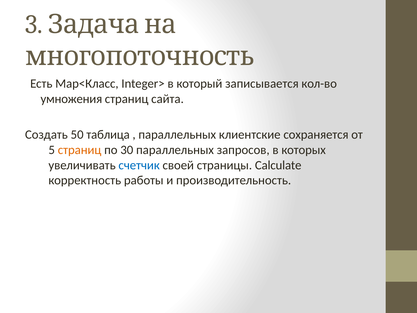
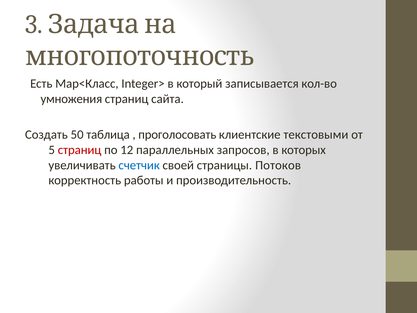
параллельных at (177, 134): параллельных -> проголосовать
сохраняется: сохраняется -> текстовыми
страниц at (80, 150) colour: orange -> red
30: 30 -> 12
Calculate: Calculate -> Потоков
